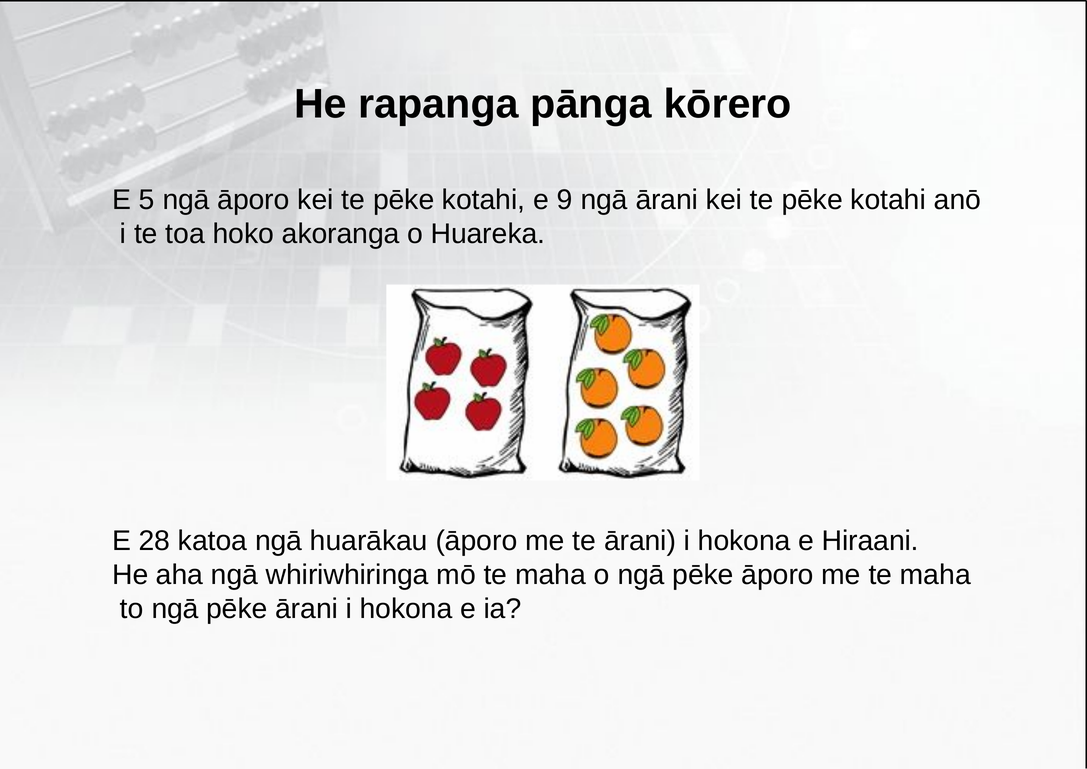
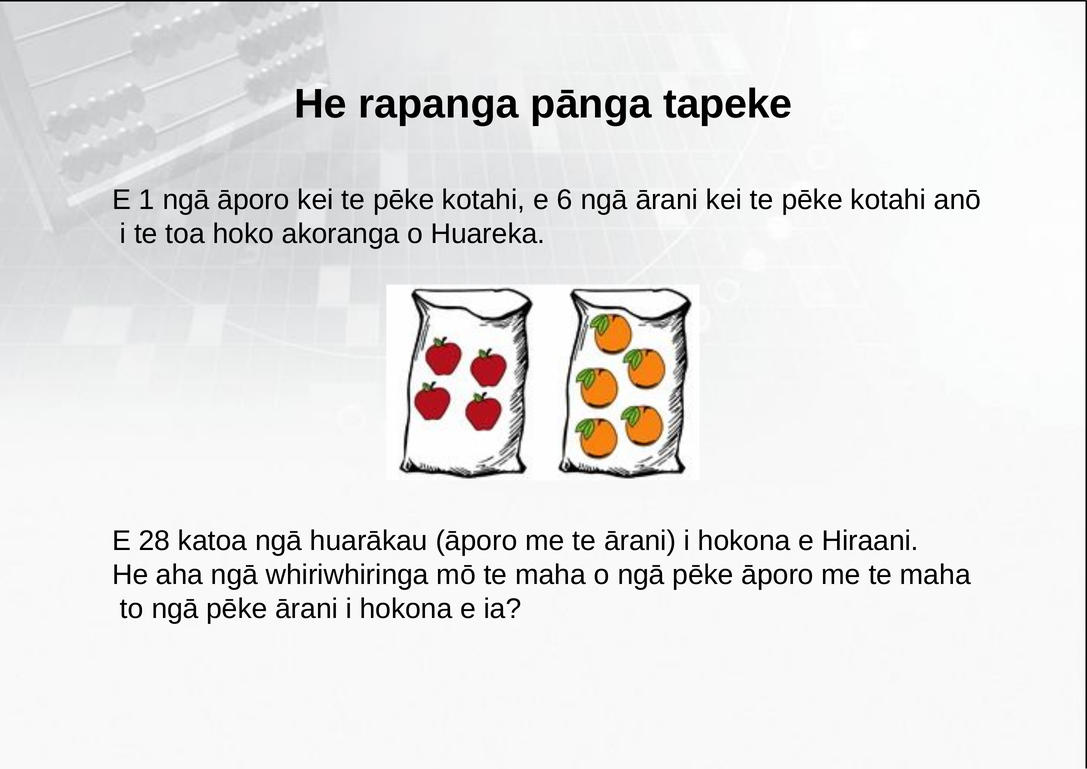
kōrero: kōrero -> tapeke
5: 5 -> 1
9: 9 -> 6
